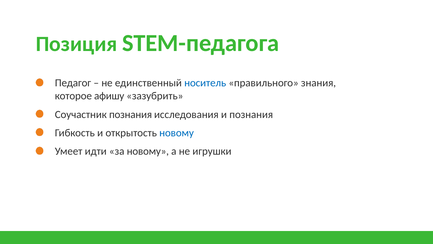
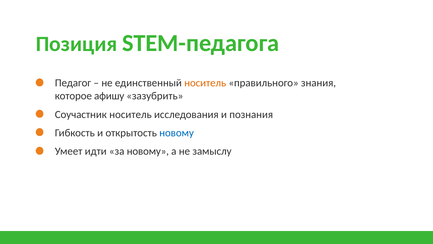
носитель at (205, 83) colour: blue -> orange
Соучастник познания: познания -> носитель
игрушки: игрушки -> замыслу
